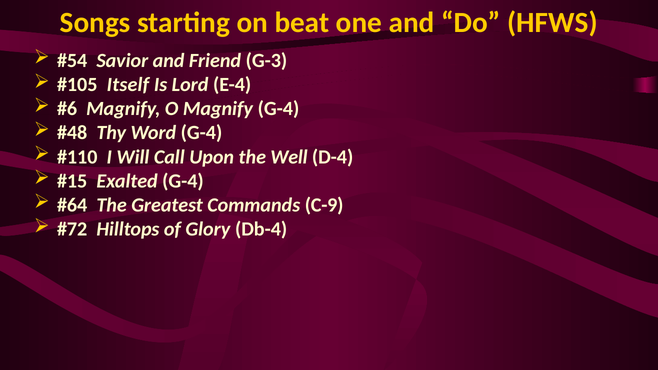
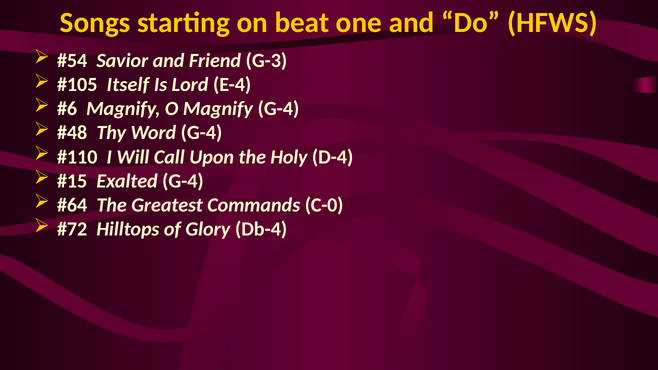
Well: Well -> Holy
C-9: C-9 -> C-0
